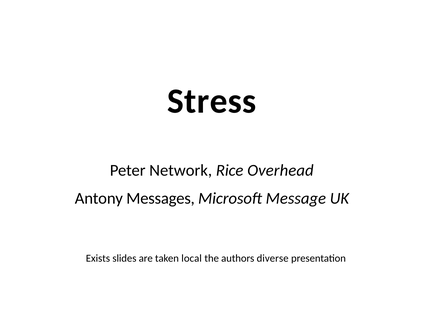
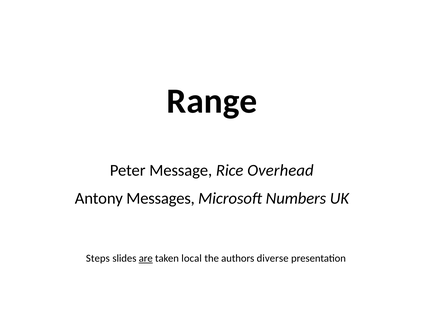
Stress: Stress -> Range
Network: Network -> Message
Message: Message -> Numbers
Exists: Exists -> Steps
are underline: none -> present
